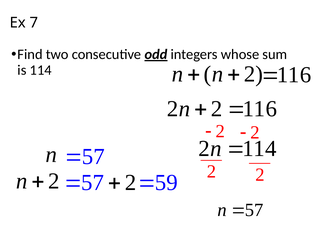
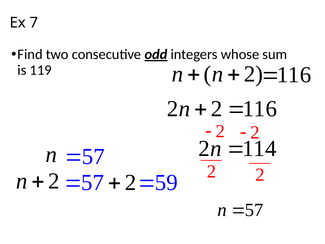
is 114: 114 -> 119
